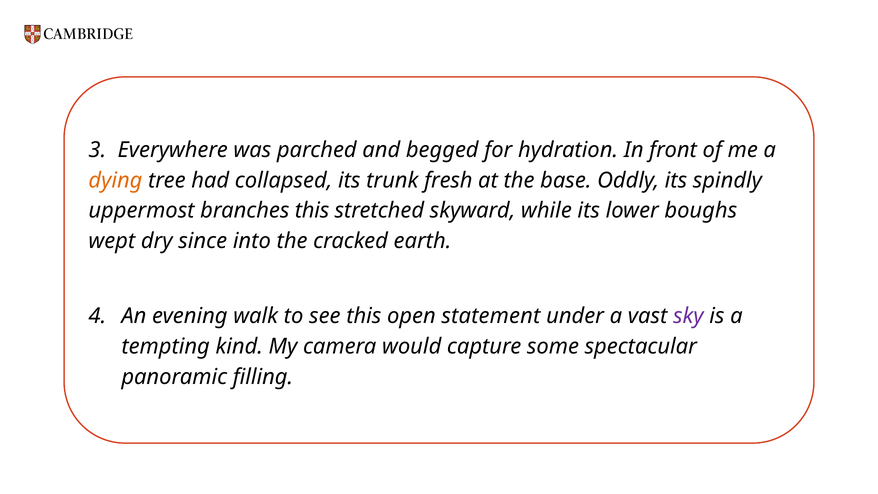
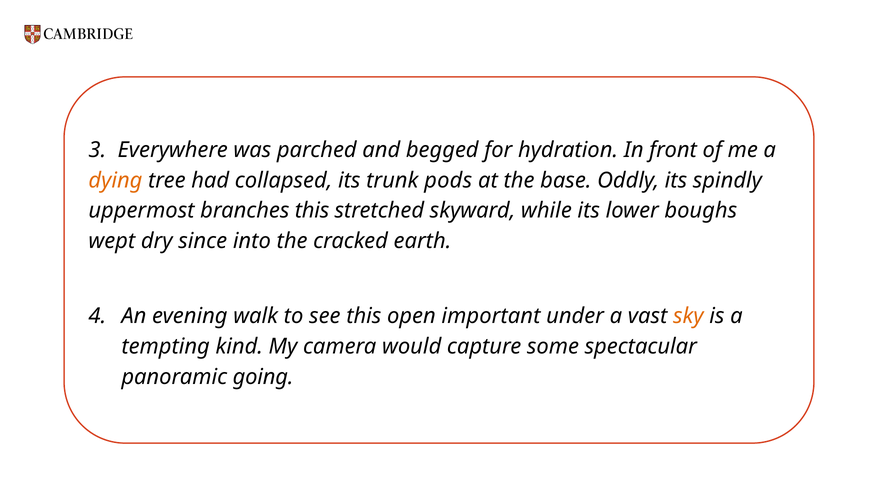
fresh: fresh -> pods
statement: statement -> important
sky colour: purple -> orange
filling: filling -> going
